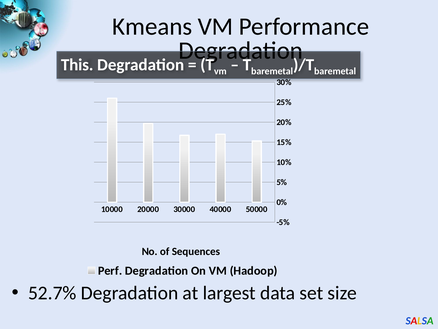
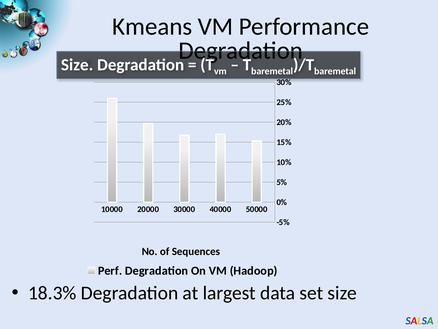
This at (77, 65): This -> Size
52.7%: 52.7% -> 18.3%
